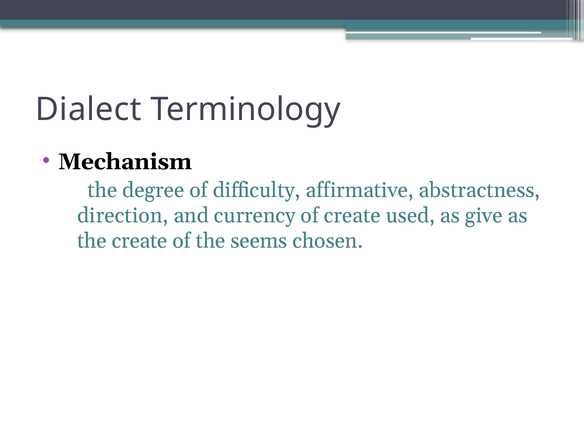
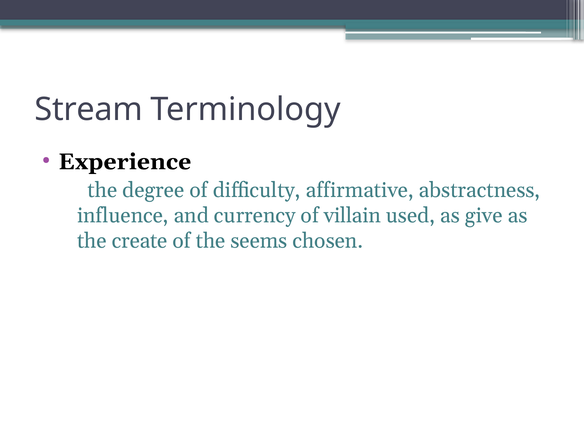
Dialect: Dialect -> Stream
Mechanism: Mechanism -> Experience
direction: direction -> influence
of create: create -> villain
